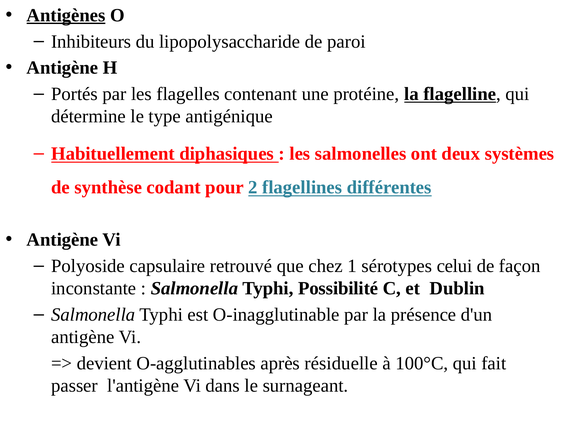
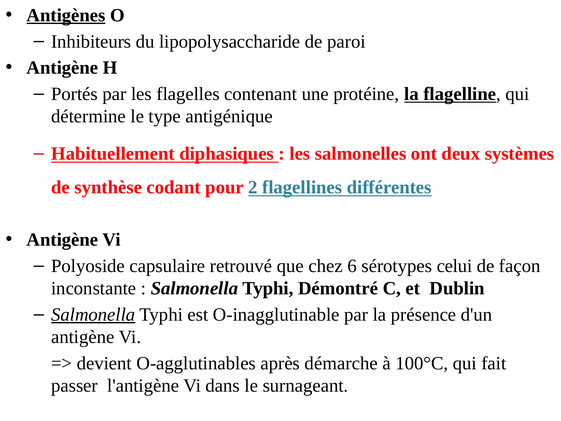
1: 1 -> 6
Possibilité: Possibilité -> Démontré
Salmonella at (93, 314) underline: none -> present
résiduelle: résiduelle -> démarche
